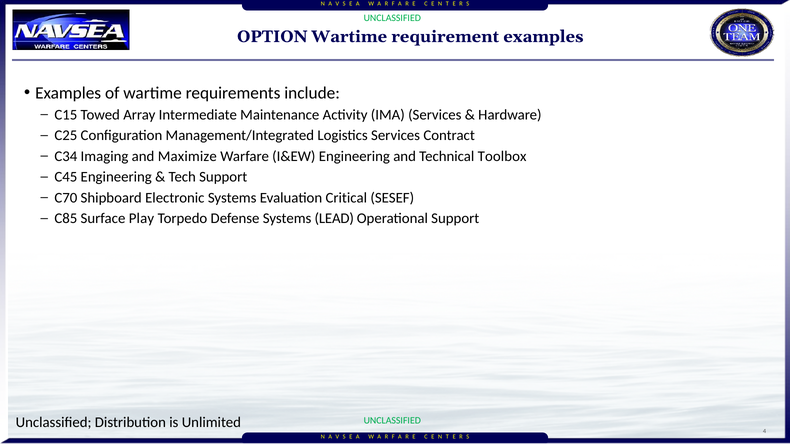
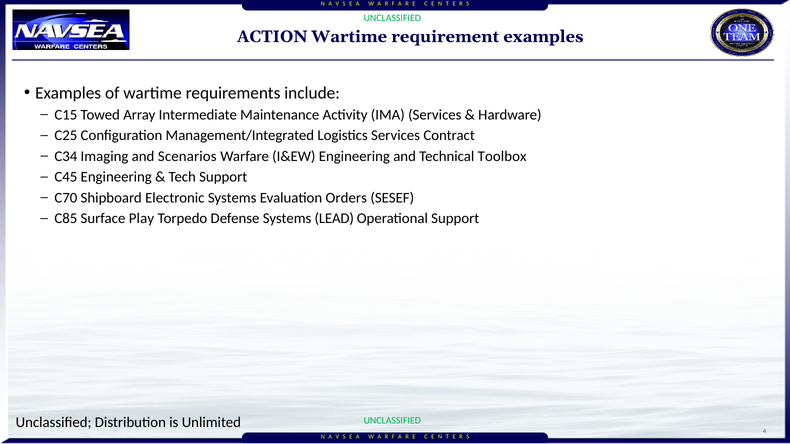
OPTION: OPTION -> ACTION
Maximize: Maximize -> Scenarios
Critical: Critical -> Orders
